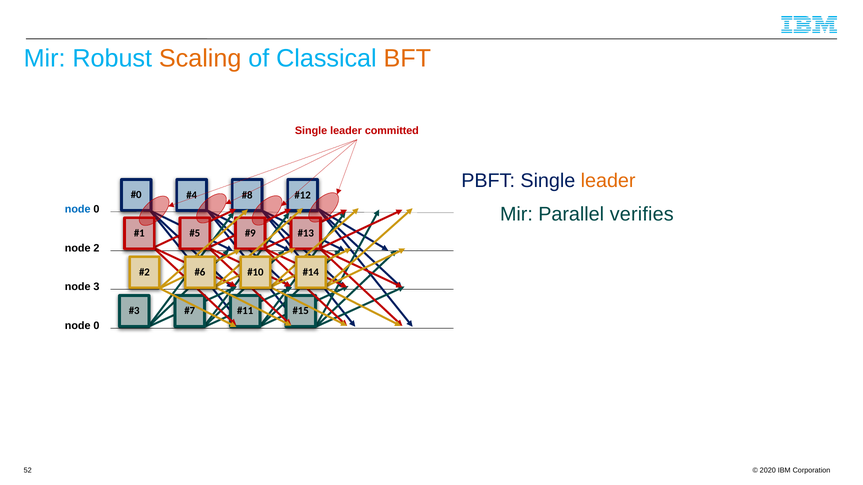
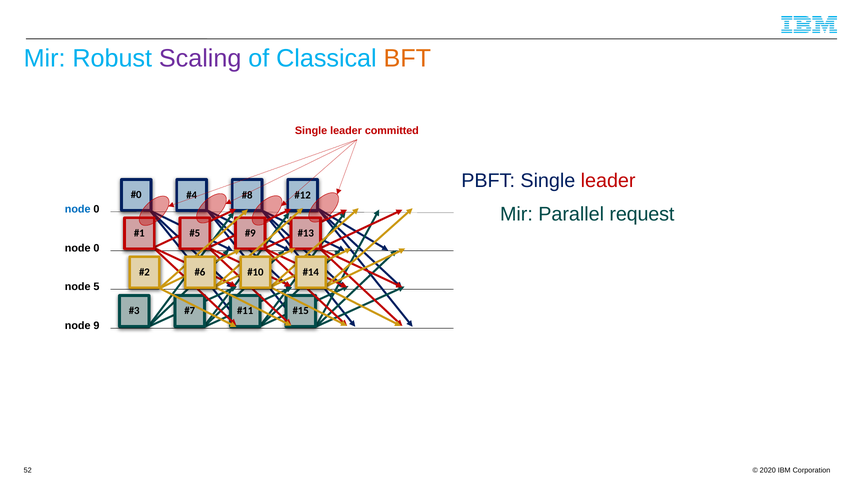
Scaling colour: orange -> purple
leader at (608, 181) colour: orange -> red
verifies: verifies -> request
2 at (96, 248): 2 -> 0
3: 3 -> 5
0 at (96, 326): 0 -> 9
